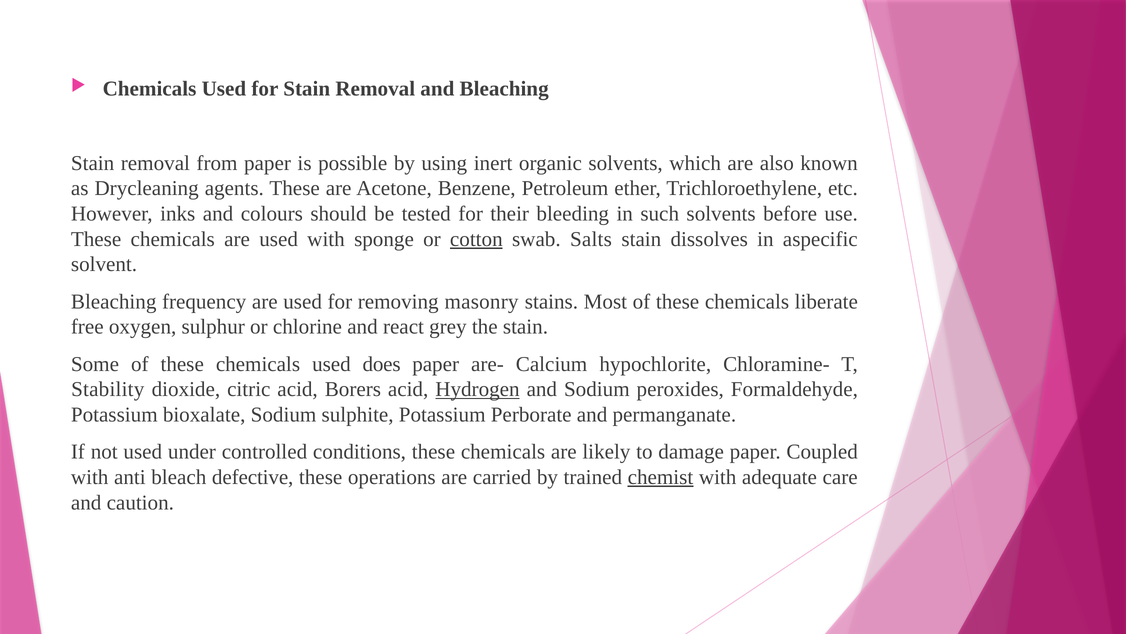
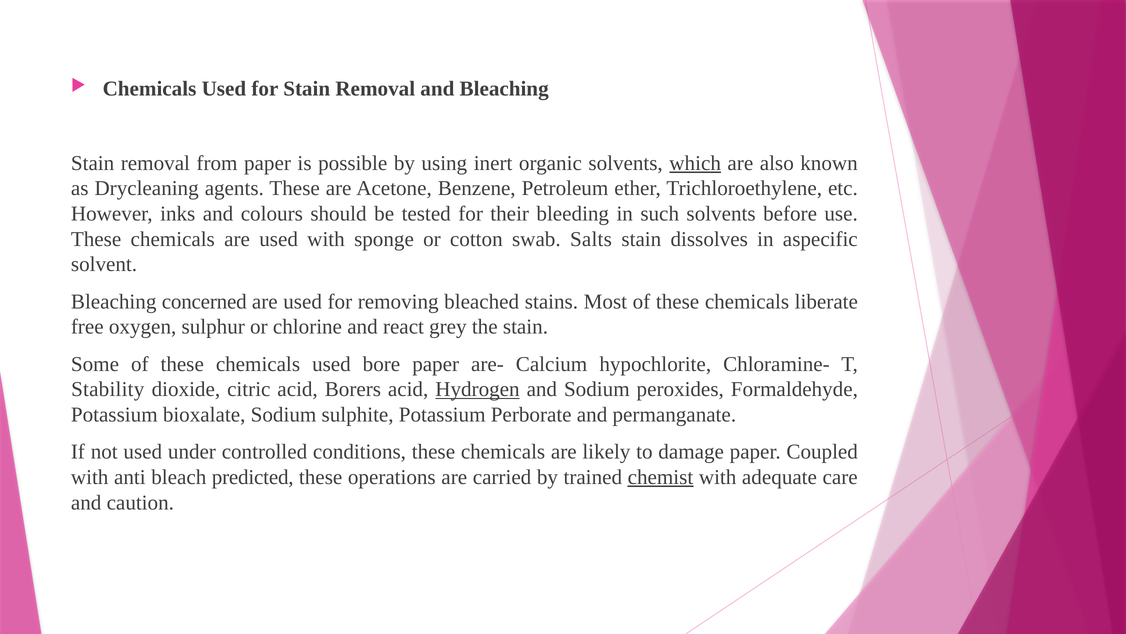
which underline: none -> present
cotton underline: present -> none
frequency: frequency -> concerned
masonry: masonry -> bleached
does: does -> bore
defective: defective -> predicted
